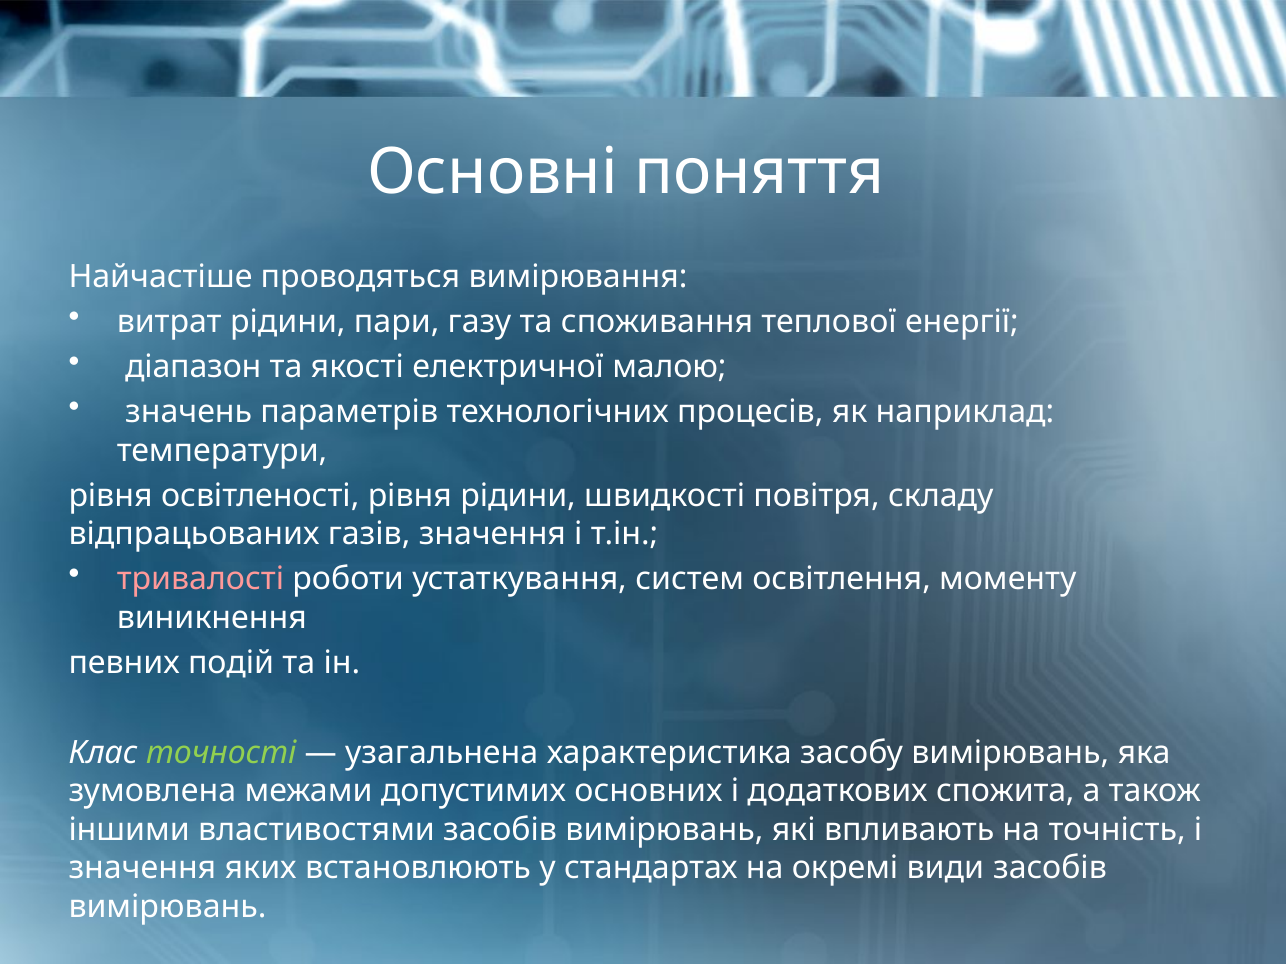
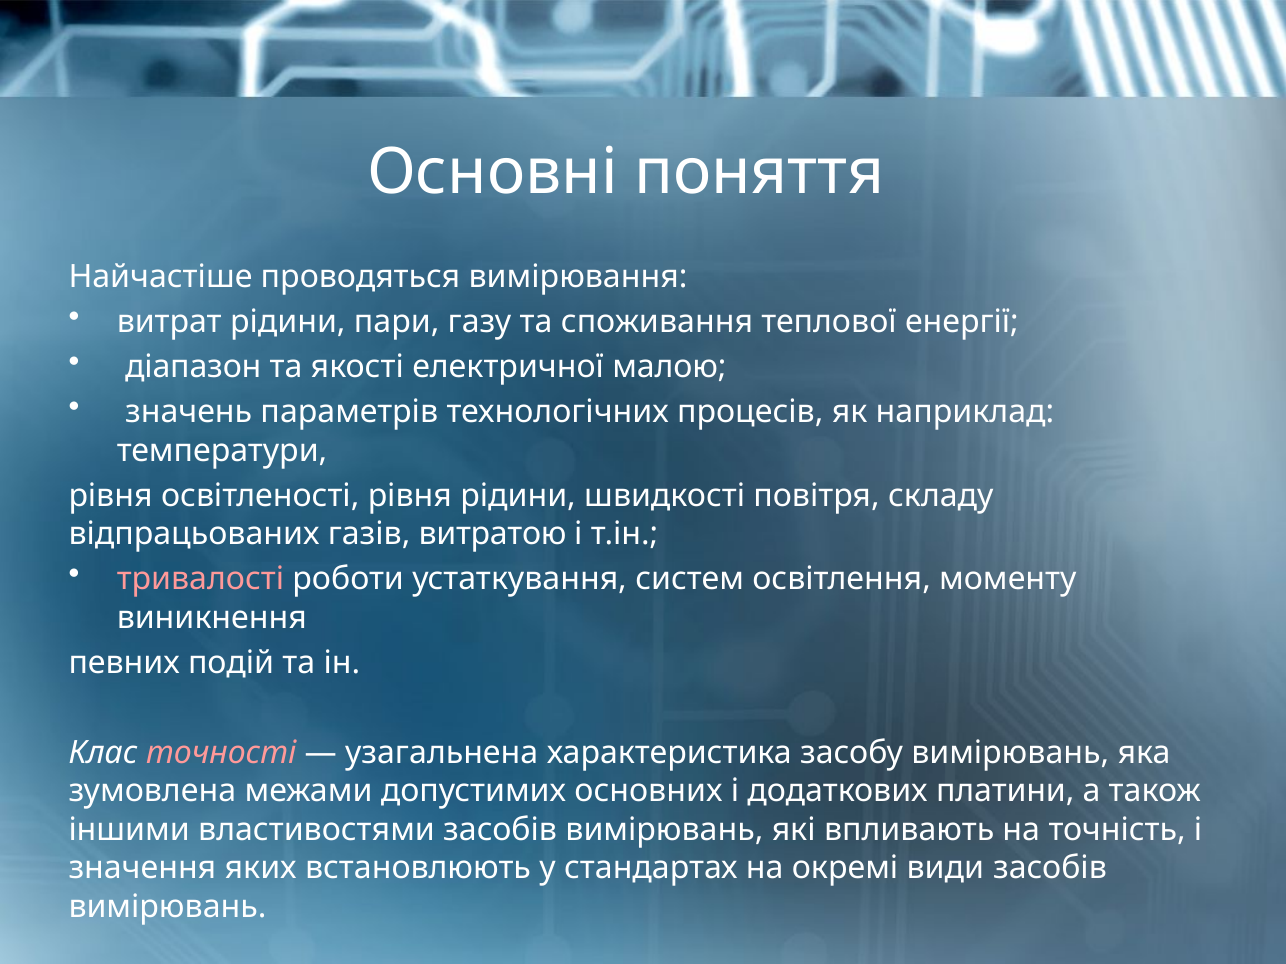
газів значення: значення -> витратою
точності colour: light green -> pink
спожита: спожита -> платини
